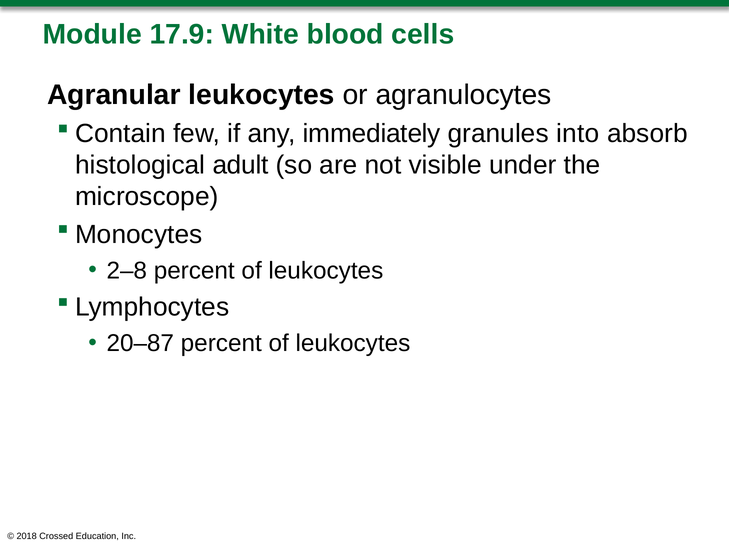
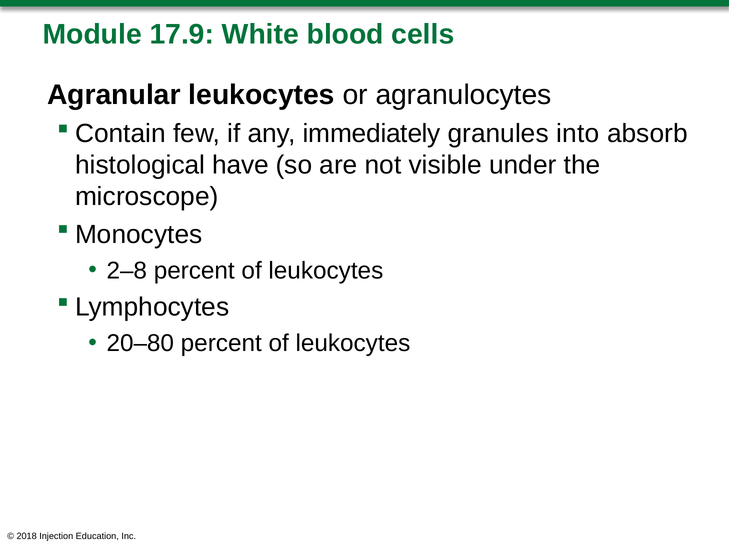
adult: adult -> have
20–87: 20–87 -> 20–80
Crossed: Crossed -> Injection
